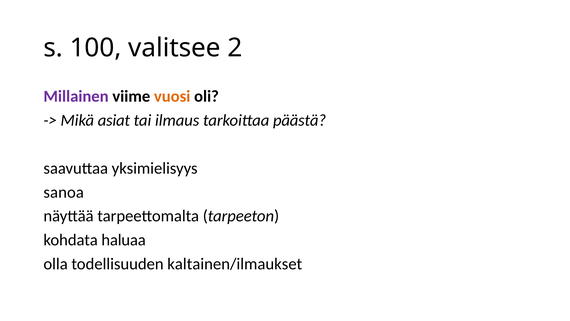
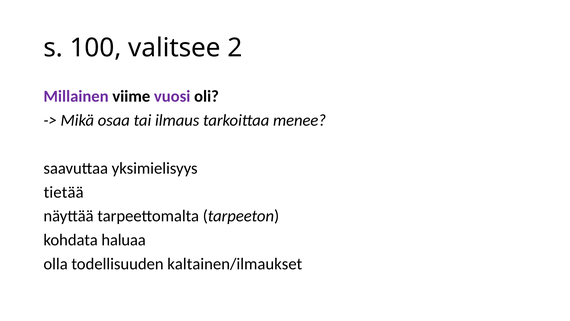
vuosi colour: orange -> purple
asiat: asiat -> osaa
päästä: päästä -> menee
sanoa: sanoa -> tietää
